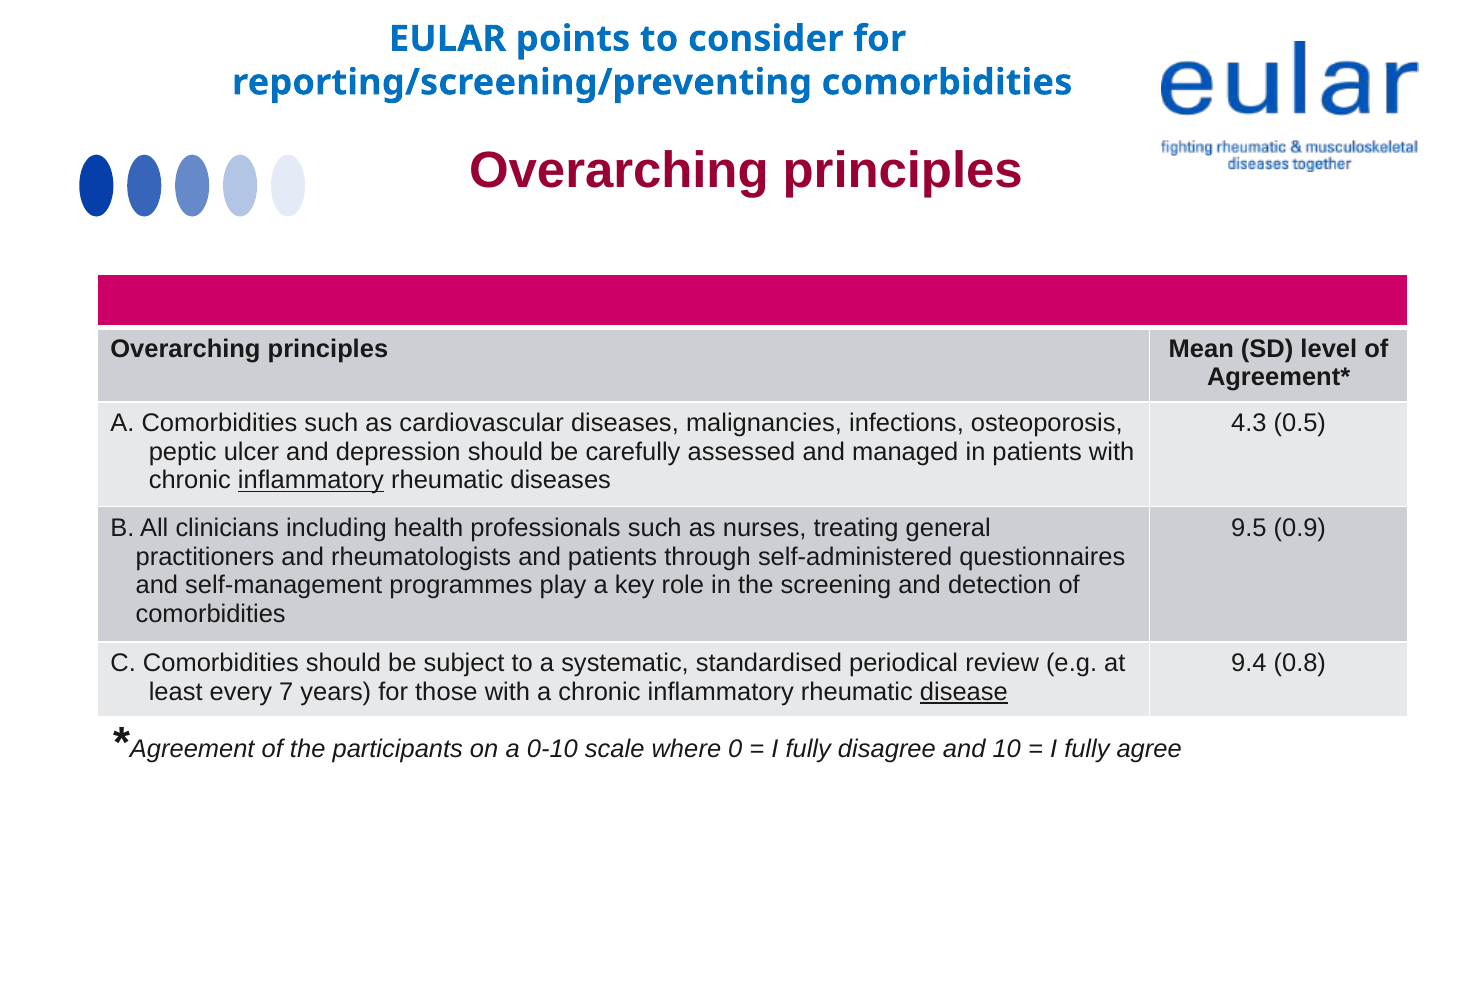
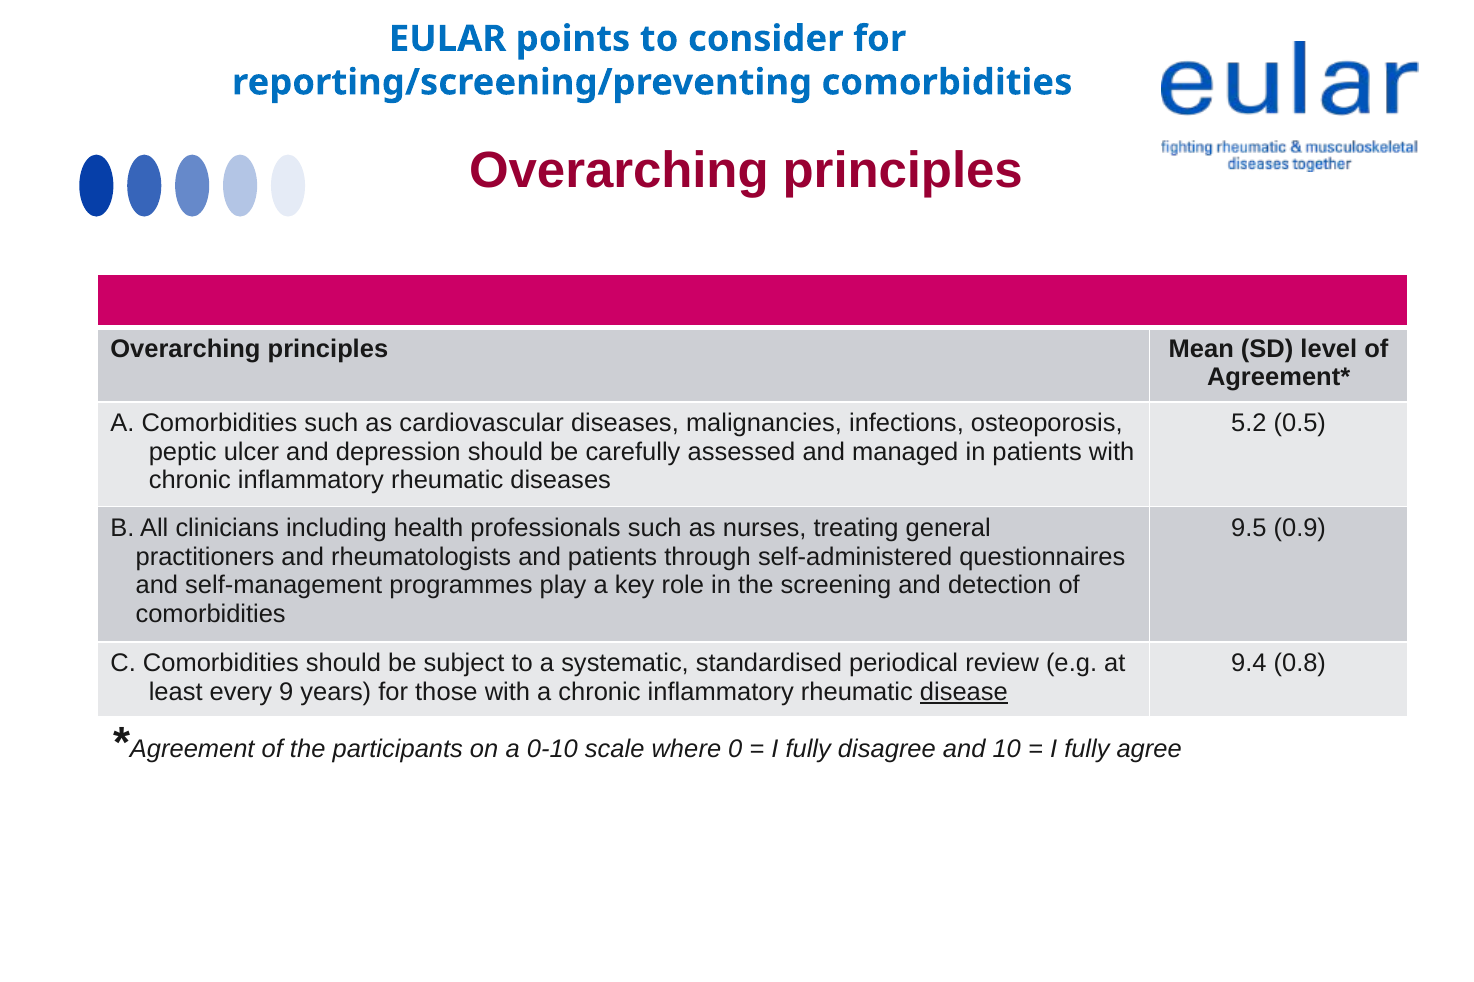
4.3: 4.3 -> 5.2
inflammatory at (311, 481) underline: present -> none
7: 7 -> 9
